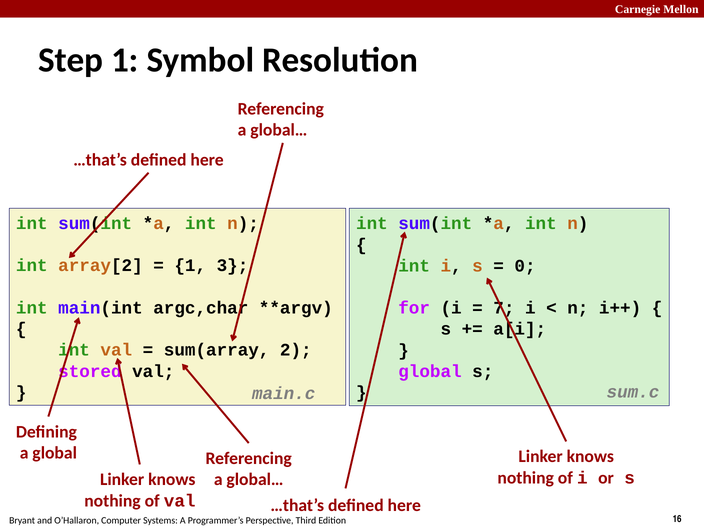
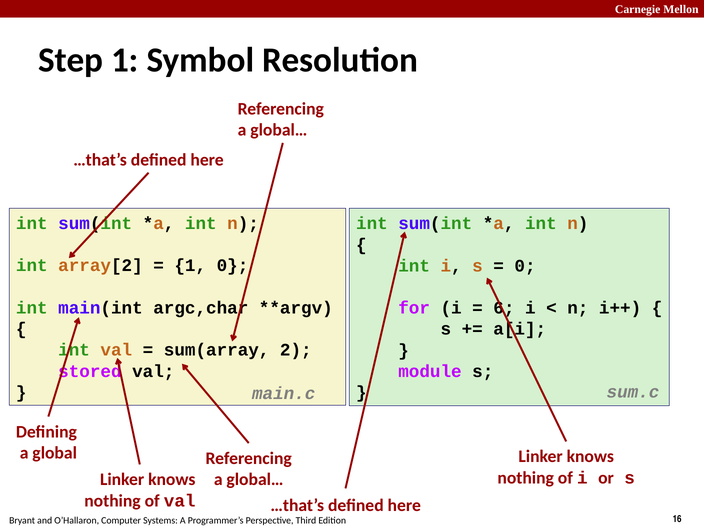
1 3: 3 -> 0
7: 7 -> 6
global at (430, 371): global -> module
